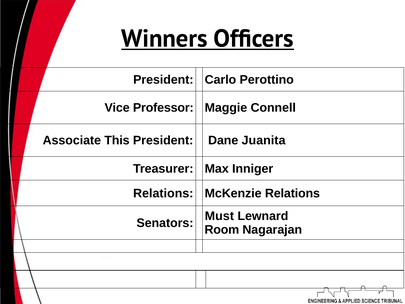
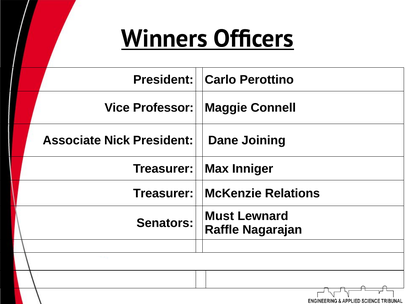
This: This -> Nick
Juanita: Juanita -> Joining
Relations at (163, 193): Relations -> Treasurer
Room: Room -> Raffle
